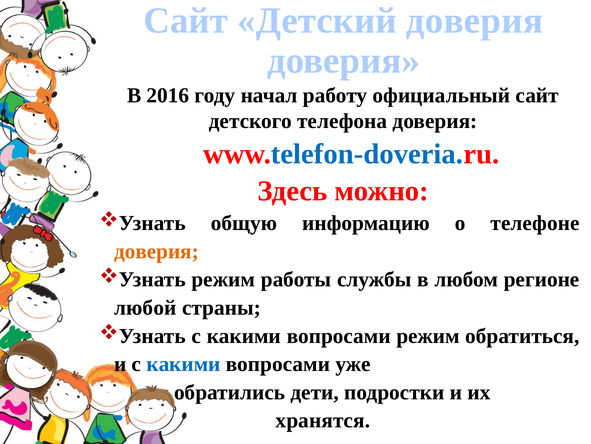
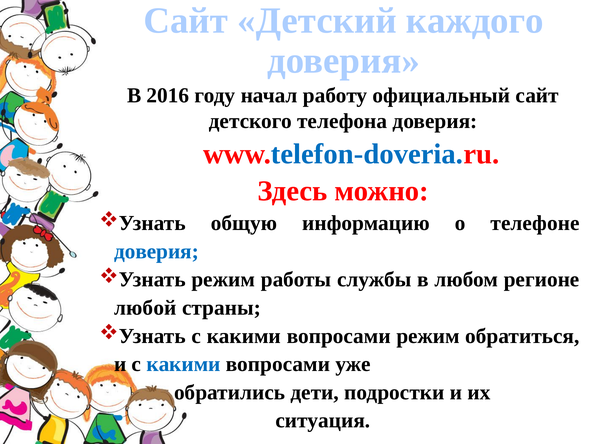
Детский доверия: доверия -> каждого
доверия at (156, 251) colour: orange -> blue
хранятся: хранятся -> ситуация
